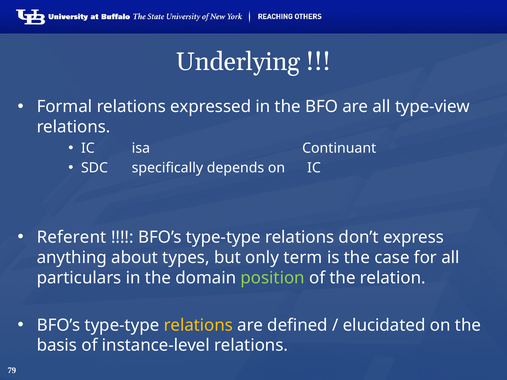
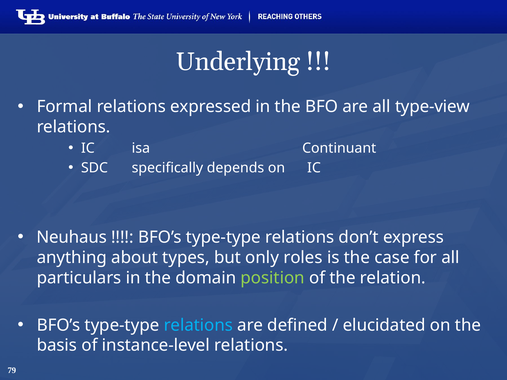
Referent: Referent -> Neuhaus
term: term -> roles
relations at (198, 325) colour: yellow -> light blue
